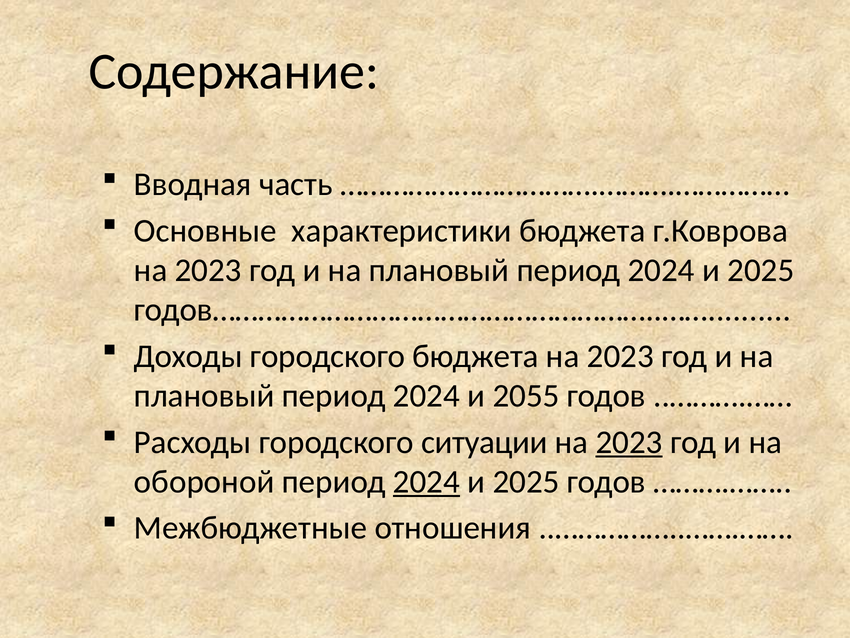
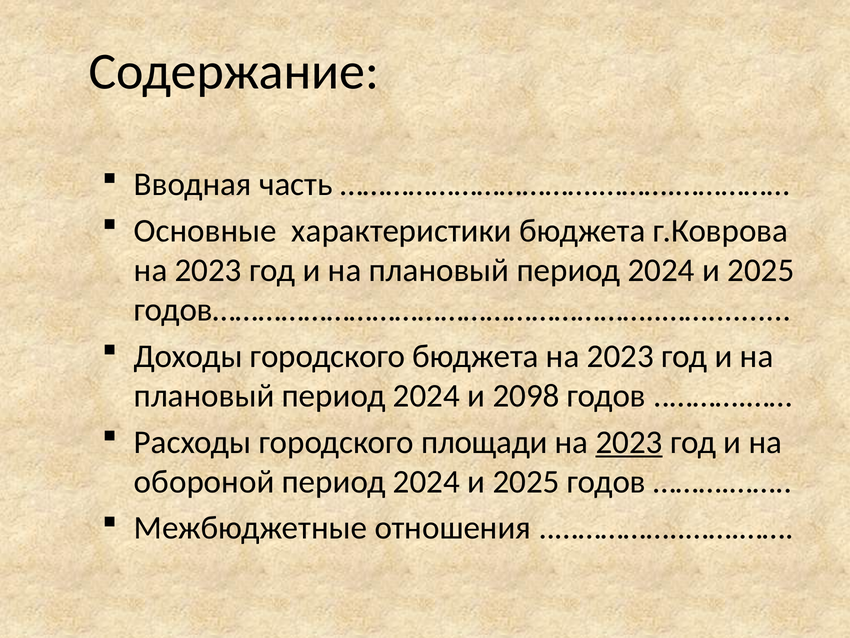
2055: 2055 -> 2098
ситуации: ситуации -> площади
2024 at (426, 481) underline: present -> none
